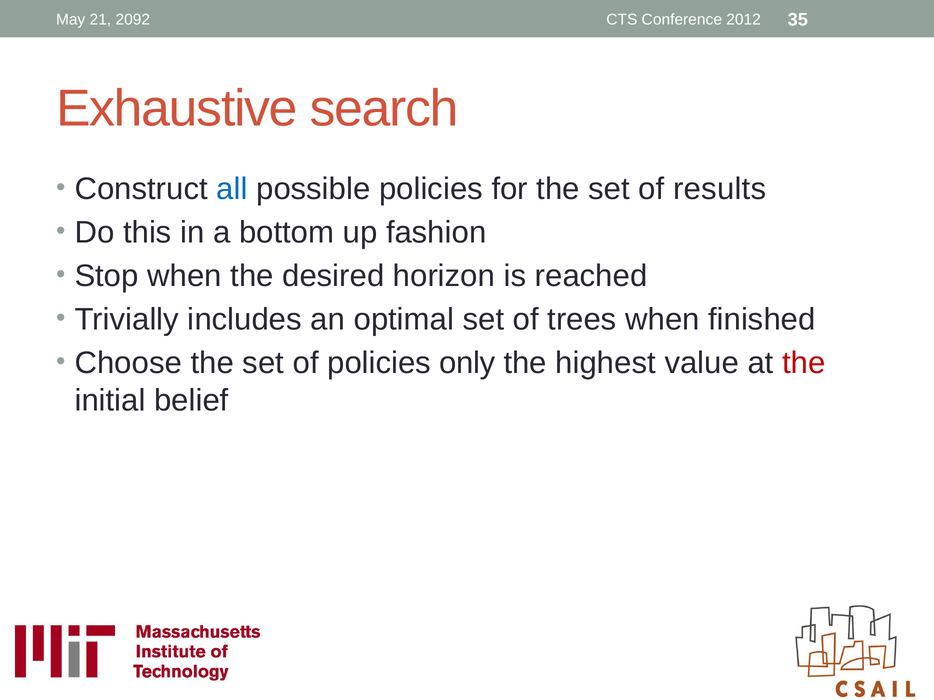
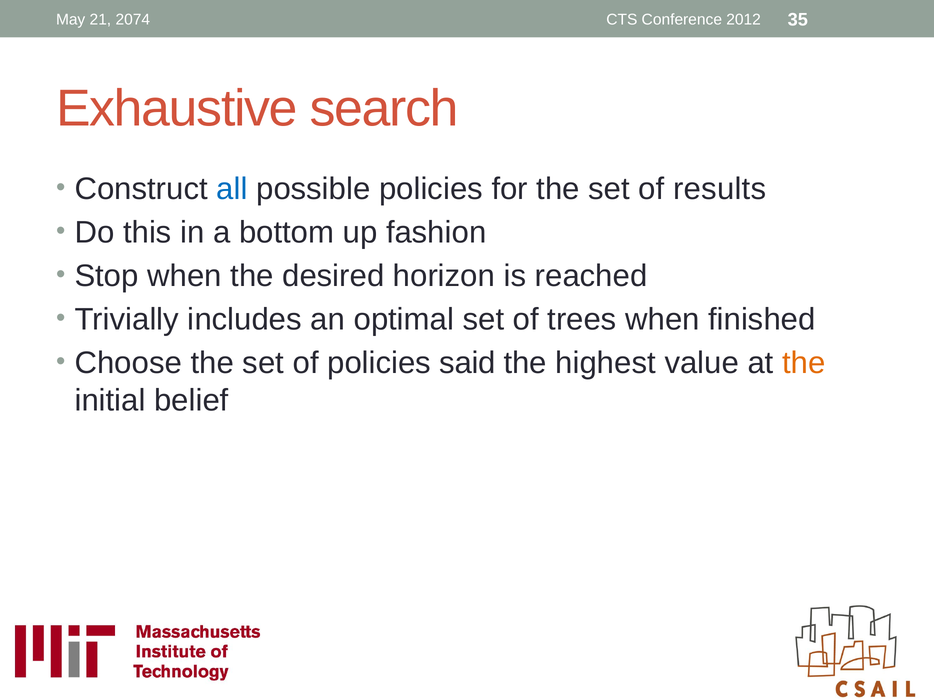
2092: 2092 -> 2074
only: only -> said
the at (804, 363) colour: red -> orange
